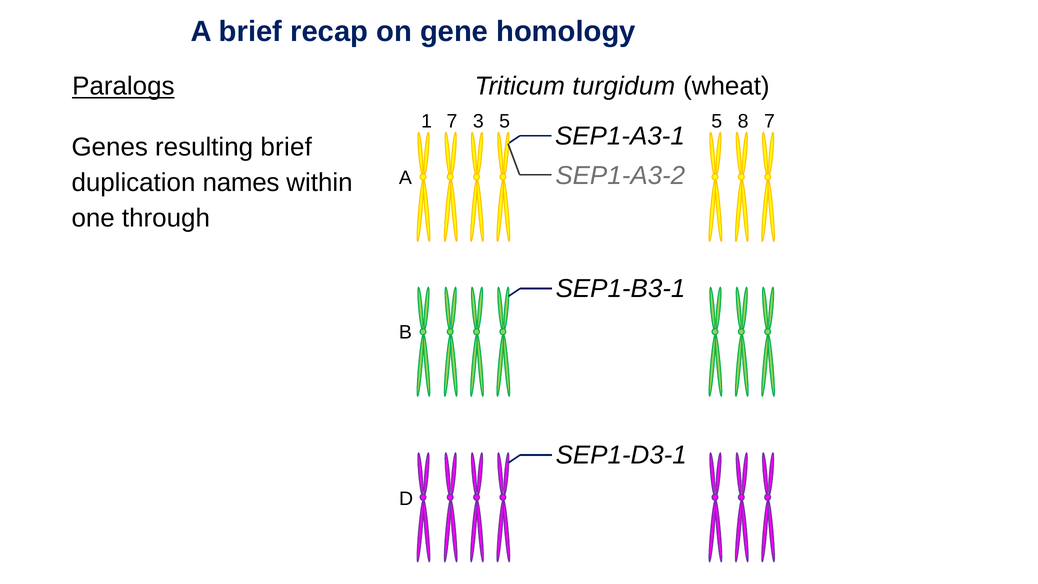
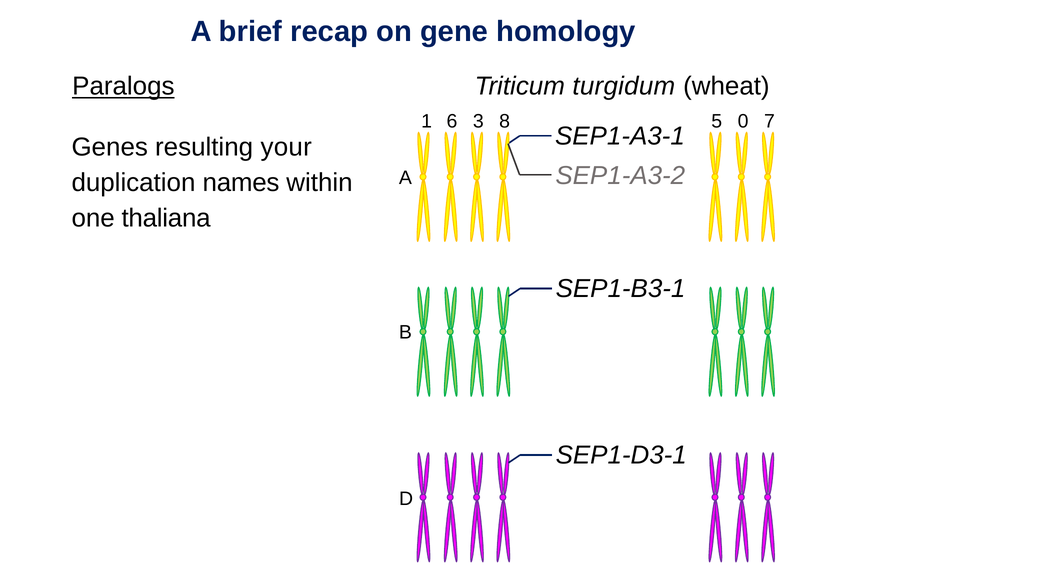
1 7: 7 -> 6
3 5: 5 -> 8
8: 8 -> 0
resulting brief: brief -> your
through: through -> thaliana
